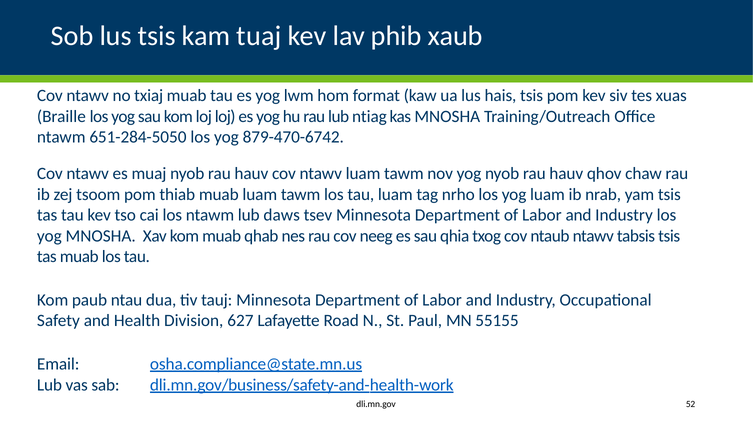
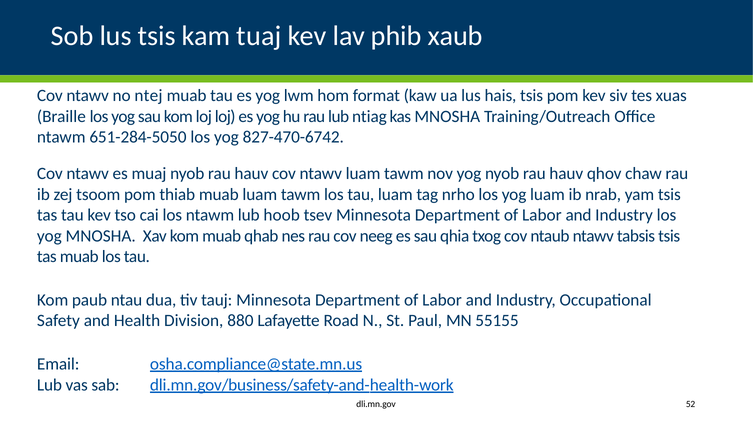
txiaj: txiaj -> ntej
879-470-6742: 879-470-6742 -> 827-470-6742
daws: daws -> hoob
627: 627 -> 880
